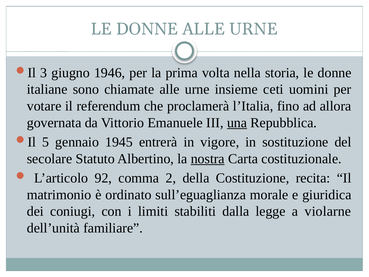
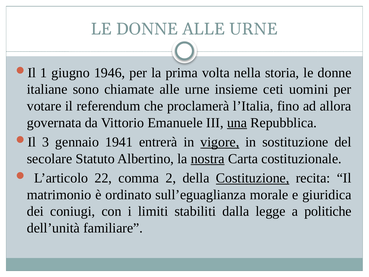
3: 3 -> 1
5: 5 -> 3
1945: 1945 -> 1941
vigore underline: none -> present
92: 92 -> 22
Costituzione underline: none -> present
violarne: violarne -> politiche
